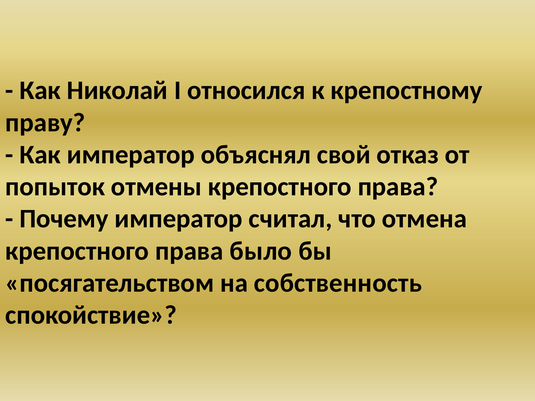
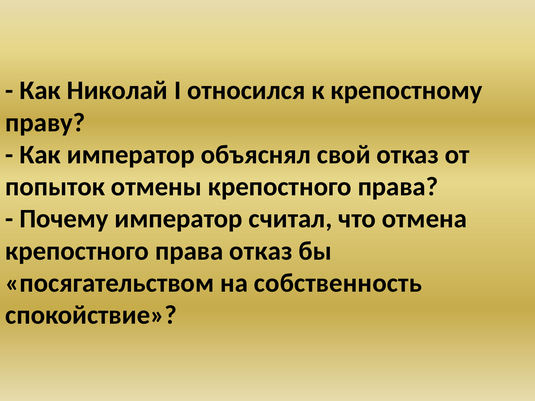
права было: было -> отказ
